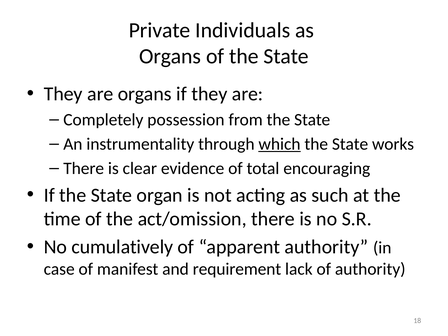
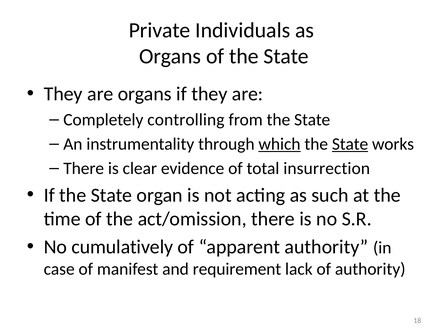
possession: possession -> controlling
State at (350, 144) underline: none -> present
encouraging: encouraging -> insurrection
